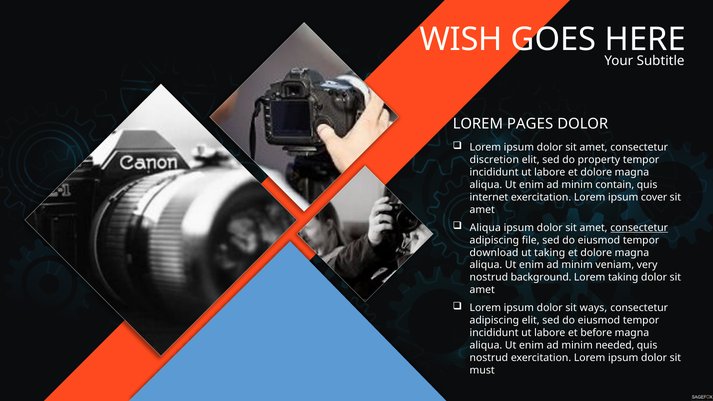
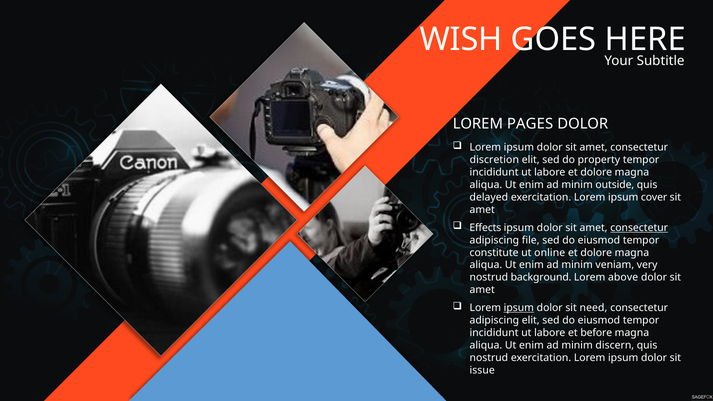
contain: contain -> outside
internet: internet -> delayed
Aliqua at (485, 228): Aliqua -> Effects
download: download -> constitute
ut taking: taking -> online
Lorem taking: taking -> above
ipsum at (519, 308) underline: none -> present
ways: ways -> need
needed: needed -> discern
must: must -> issue
